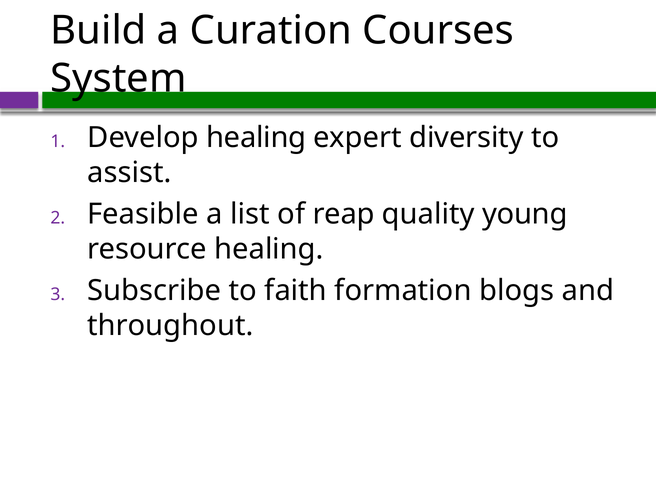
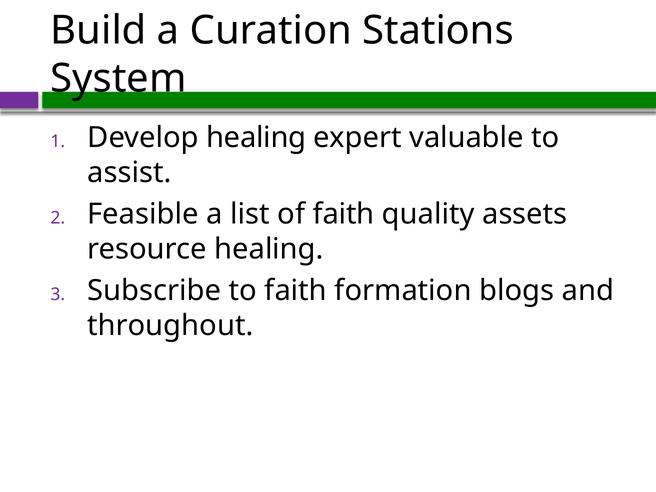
Courses: Courses -> Stations
diversity: diversity -> valuable
of reap: reap -> faith
young: young -> assets
